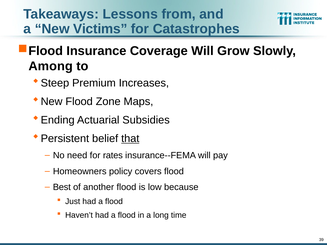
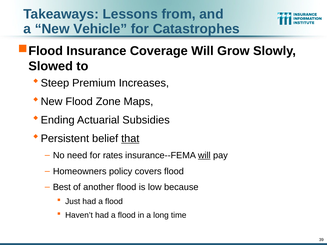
Victims: Victims -> Vehicle
Among: Among -> Slowed
will at (204, 156) underline: none -> present
